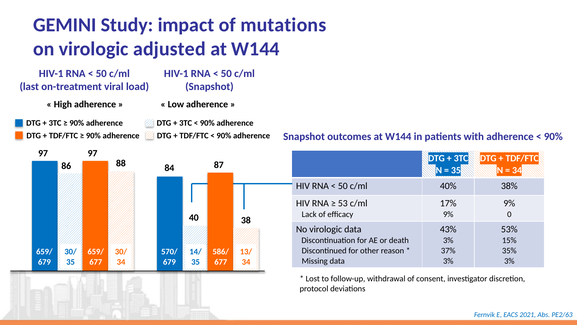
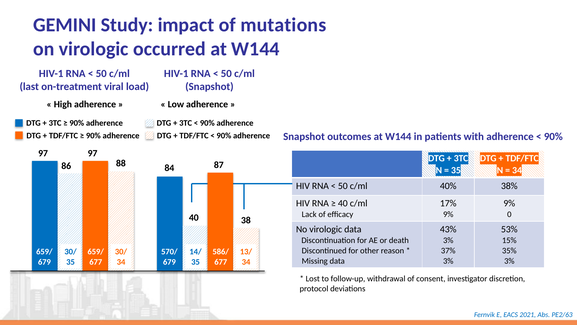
adjusted: adjusted -> occurred
53 at (343, 203): 53 -> 40
